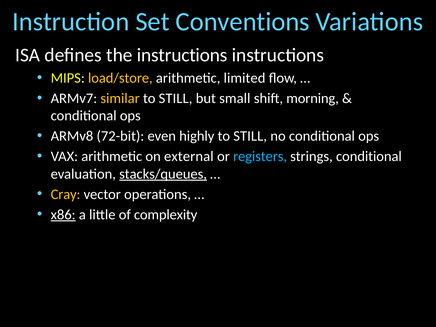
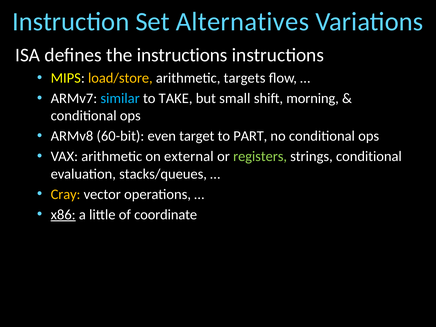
Conventions: Conventions -> Alternatives
limited: limited -> targets
similar colour: yellow -> light blue
STILL at (176, 98): STILL -> TAKE
72-bit: 72-bit -> 60-bit
highly: highly -> target
STILL at (250, 136): STILL -> PART
registers colour: light blue -> light green
stacks/queues underline: present -> none
complexity: complexity -> coordinate
